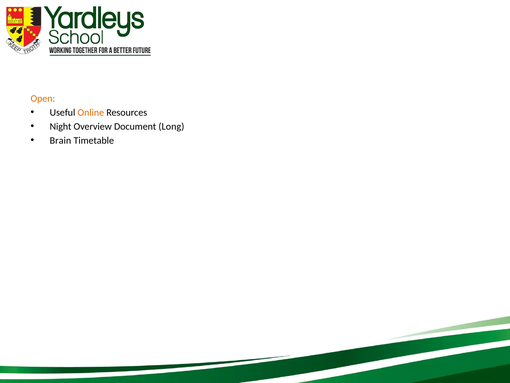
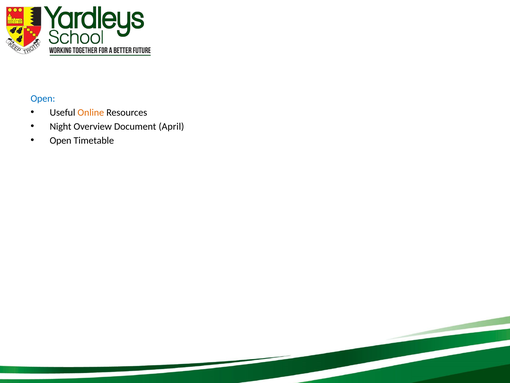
Open at (43, 98) colour: orange -> blue
Long: Long -> April
Brain at (60, 140): Brain -> Open
